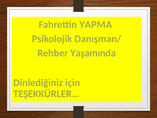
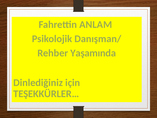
YAPMA: YAPMA -> ANLAM
